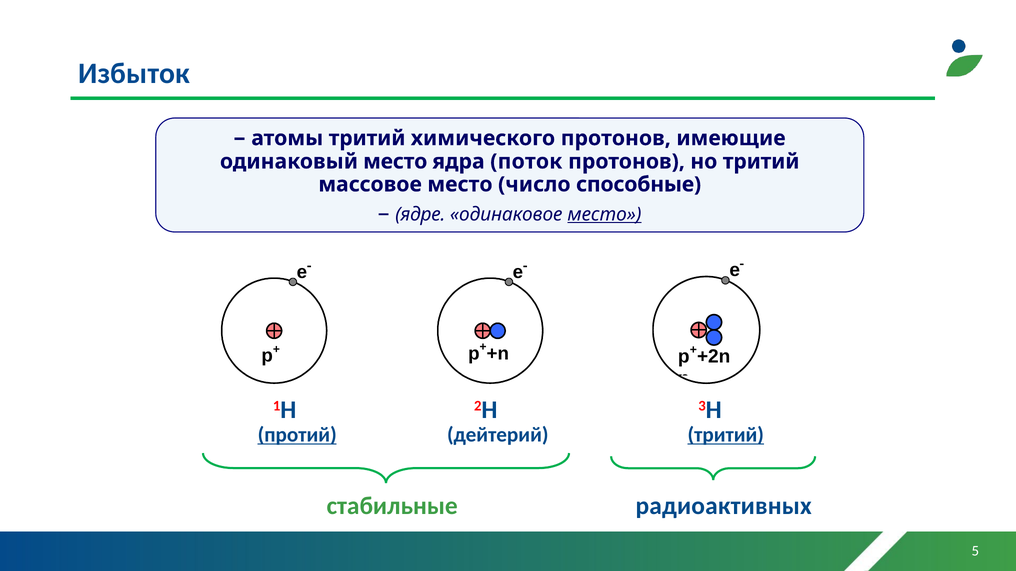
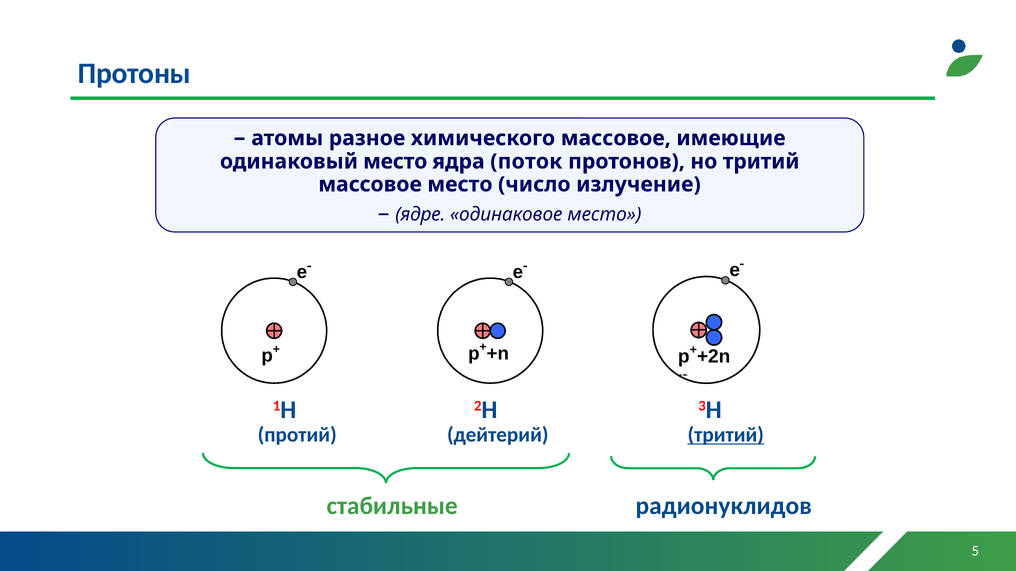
Избыток: Избыток -> Протоны
атомы тритий: тритий -> разное
химического протонов: протонов -> массовое
способные: способные -> излучение
место at (604, 215) underline: present -> none
протий underline: present -> none
радиоактивных: радиоактивных -> радионуклидов
